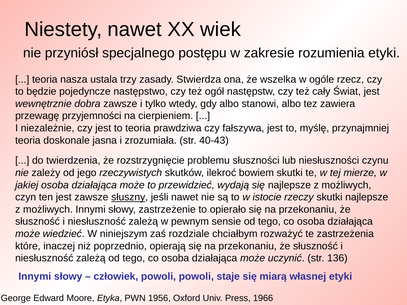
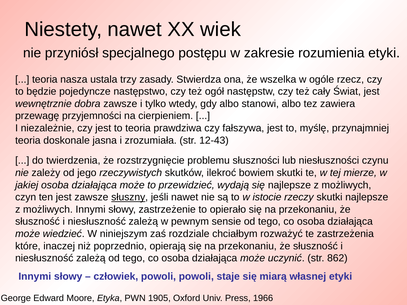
40-43: 40-43 -> 12-43
136: 136 -> 862
1956: 1956 -> 1905
